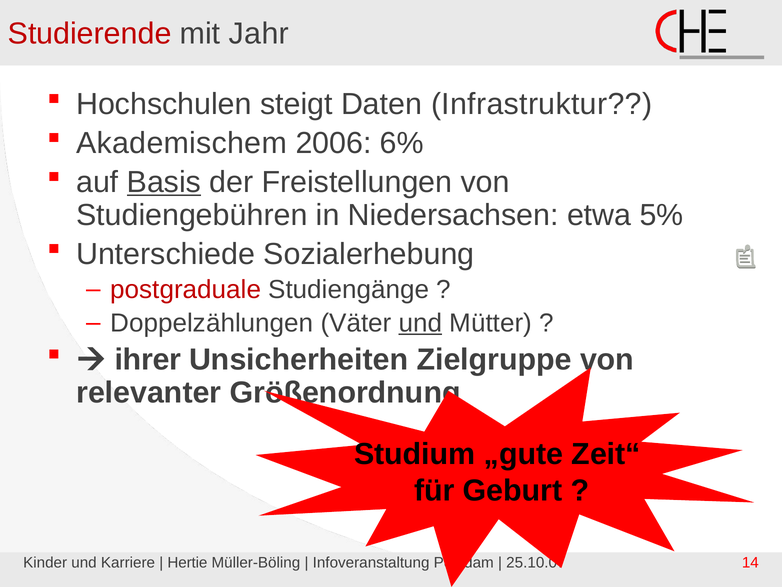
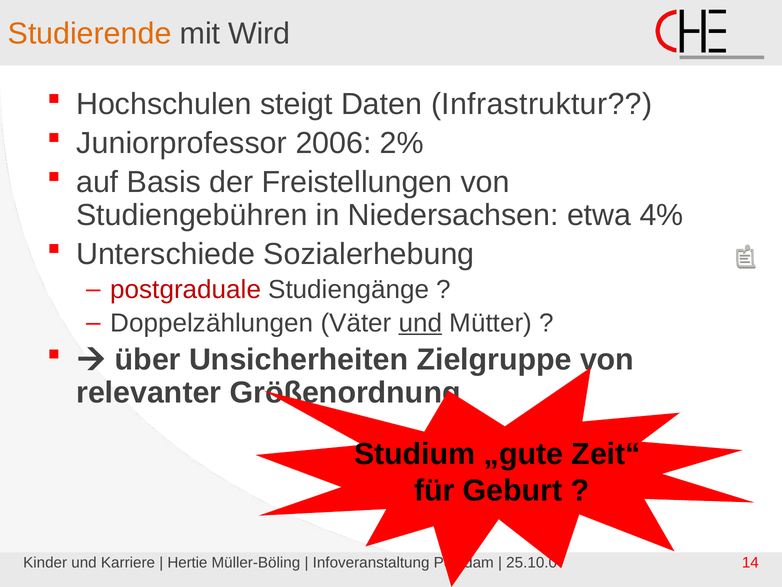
Studierende colour: red -> orange
Jahr: Jahr -> Wird
Akademischem: Akademischem -> Juniorprofessor
6%: 6% -> 2%
Basis underline: present -> none
5%: 5% -> 4%
ihrer: ihrer -> über
